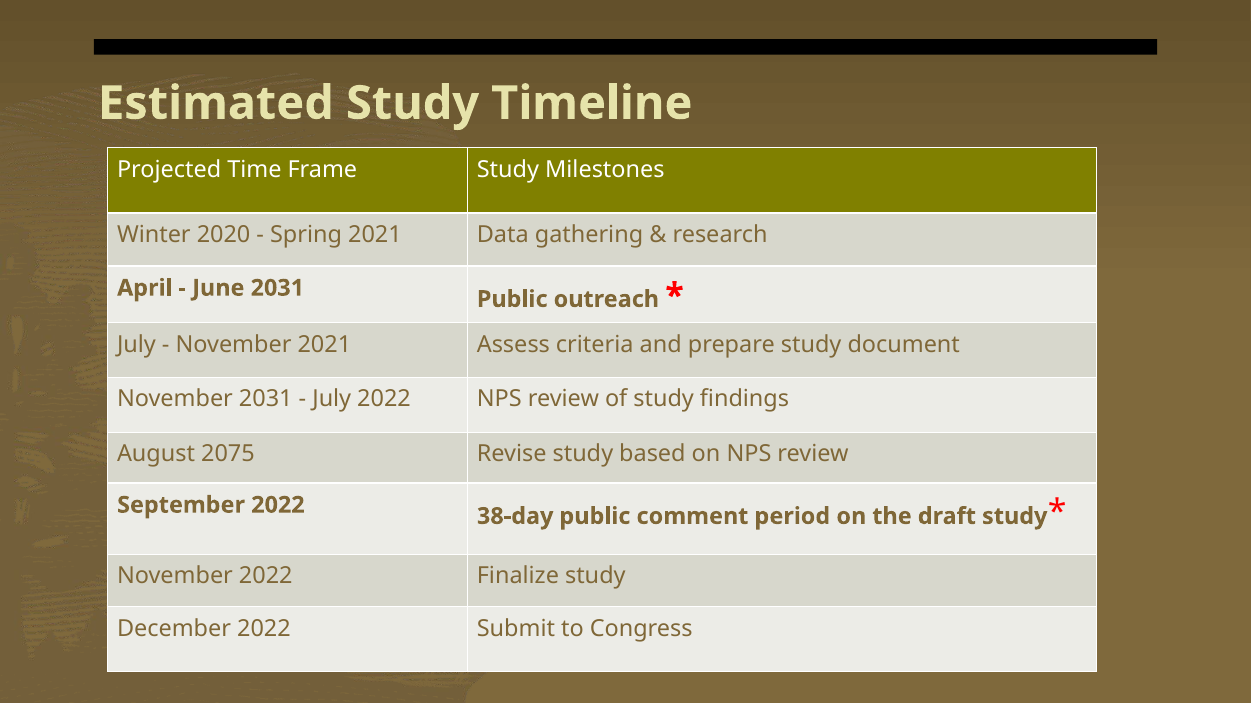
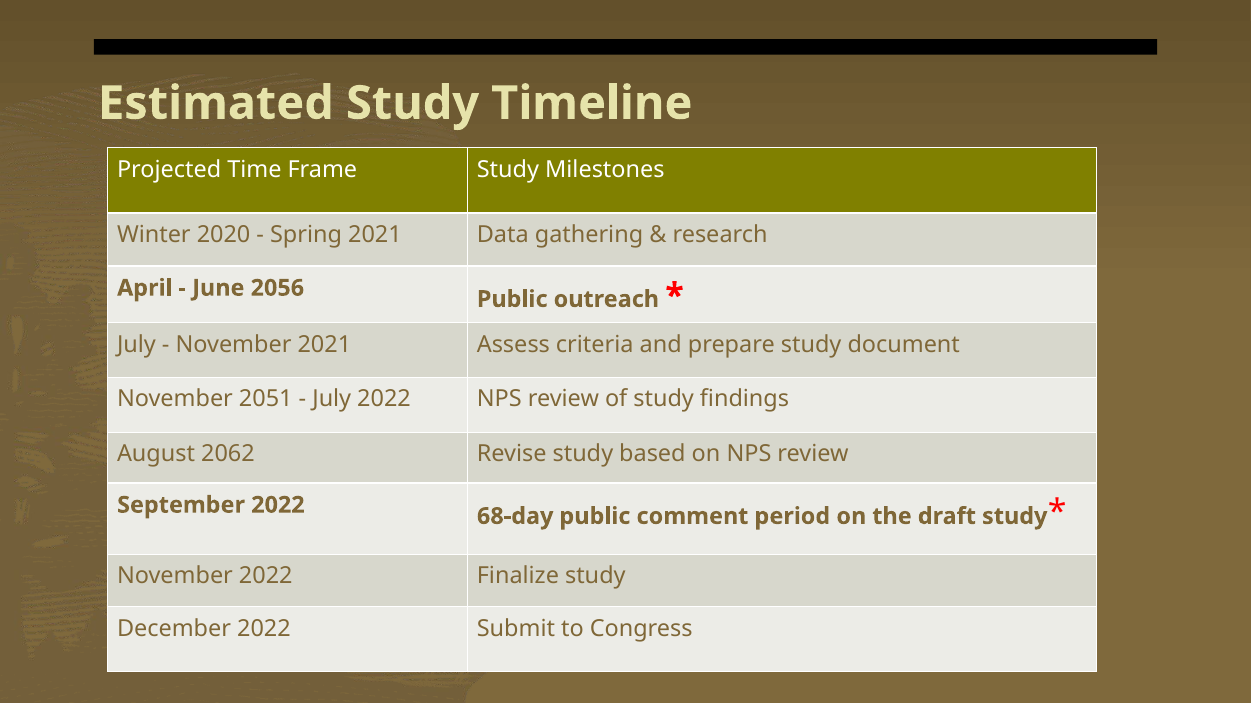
June 2031: 2031 -> 2056
November 2031: 2031 -> 2051
2075: 2075 -> 2062
38-day: 38-day -> 68-day
